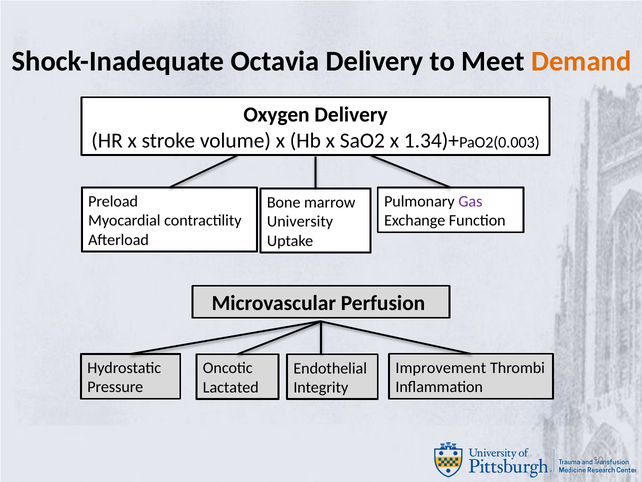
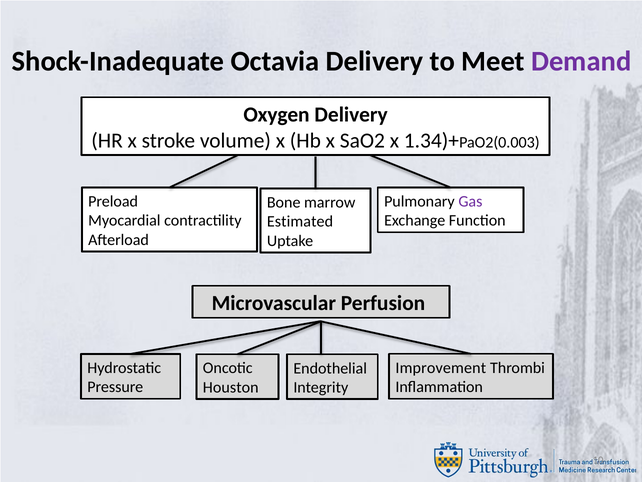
Demand colour: orange -> purple
University: University -> Estimated
Lactated: Lactated -> Houston
